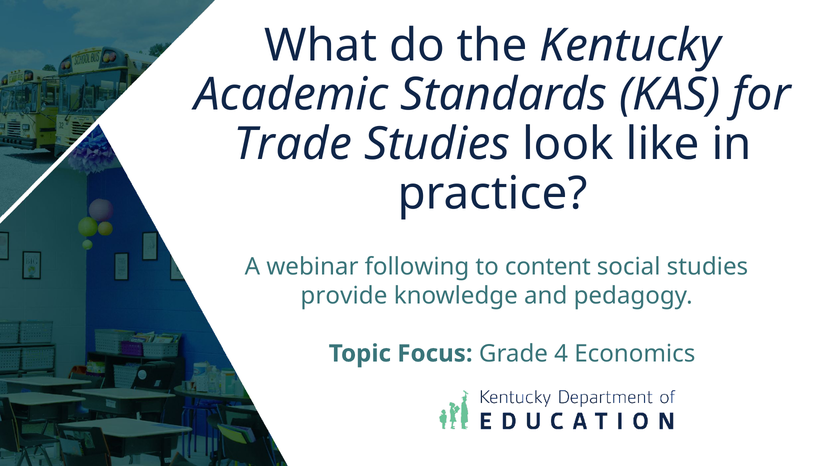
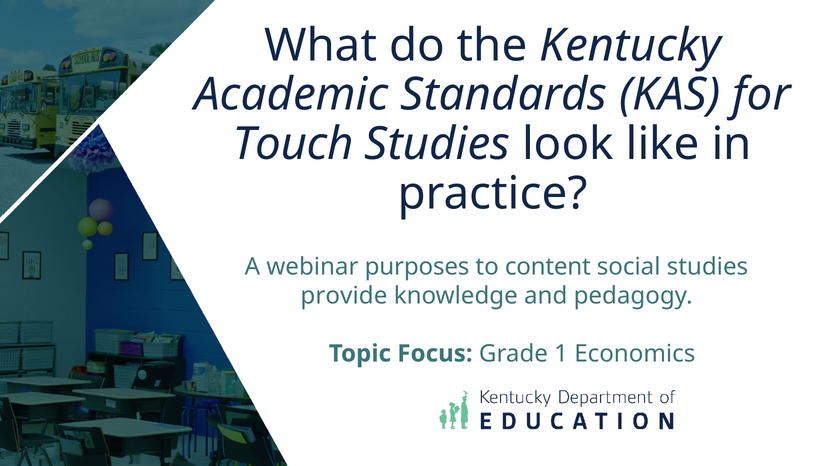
Trade: Trade -> Touch
following: following -> purposes
4: 4 -> 1
